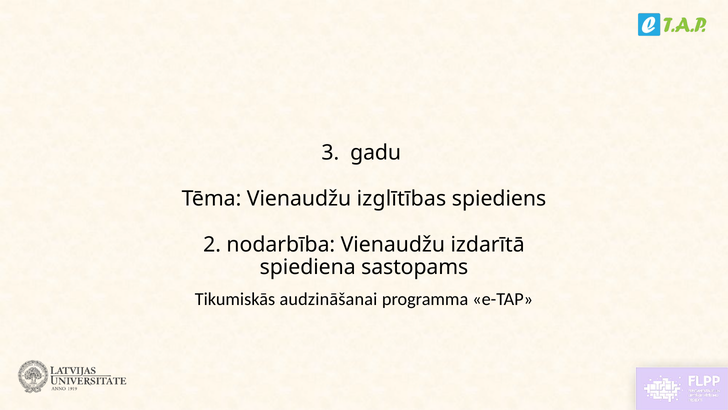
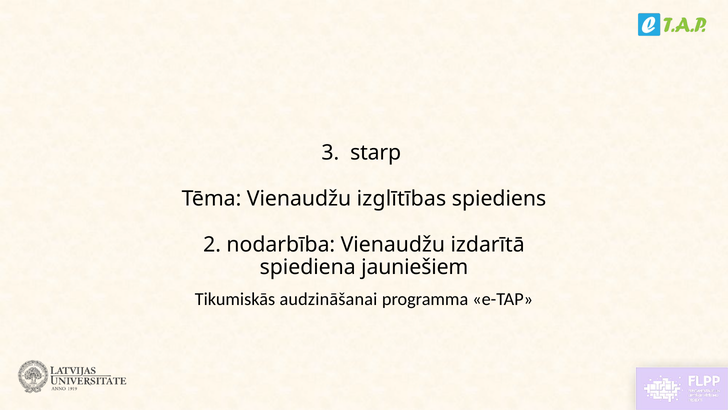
gadu: gadu -> starp
sastopams: sastopams -> jauniešiem
